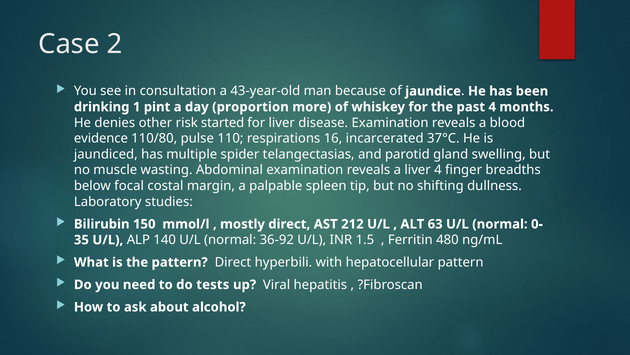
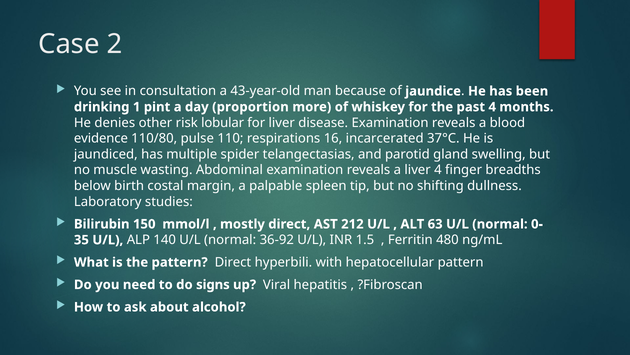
started: started -> lobular
focal: focal -> birth
tests: tests -> signs
